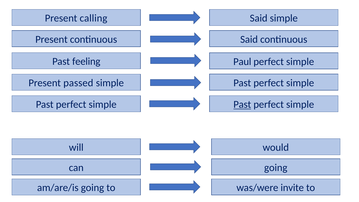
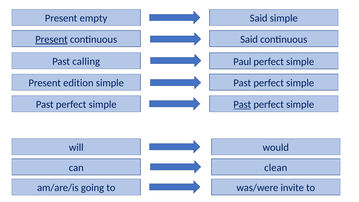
calling: calling -> empty
Present at (51, 39) underline: none -> present
feeling: feeling -> calling
passed: passed -> edition
going at (276, 168): going -> clean
